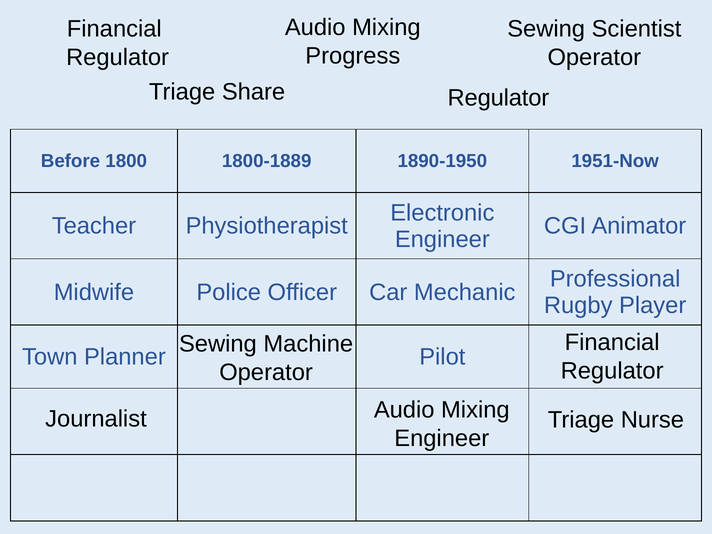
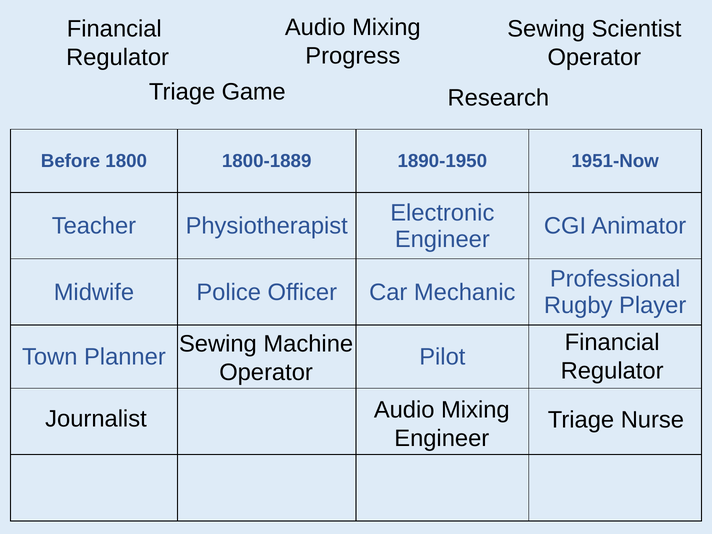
Share: Share -> Game
Regulator at (498, 98): Regulator -> Research
